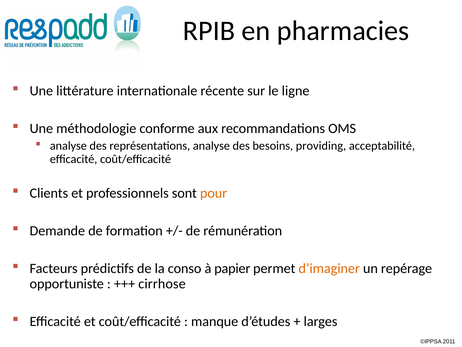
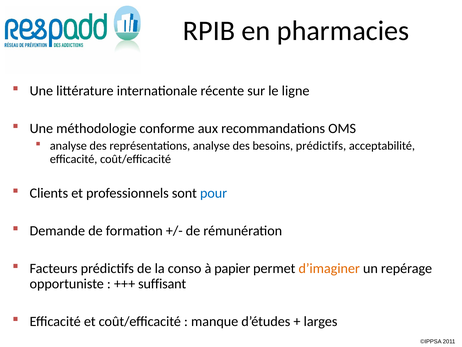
besoins providing: providing -> prédictifs
pour colour: orange -> blue
cirrhose: cirrhose -> suffisant
